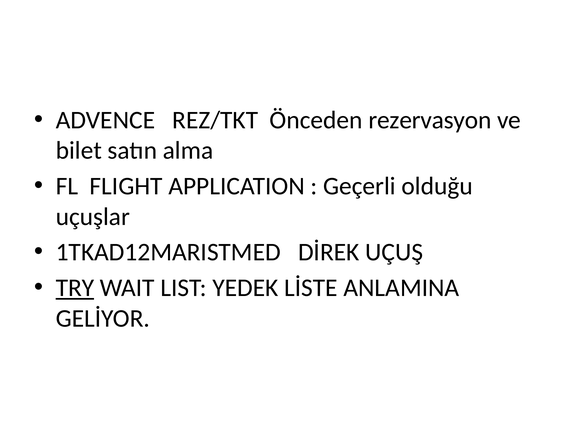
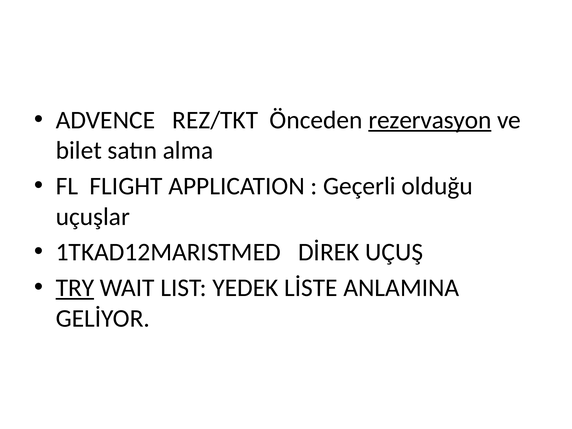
rezervasyon underline: none -> present
